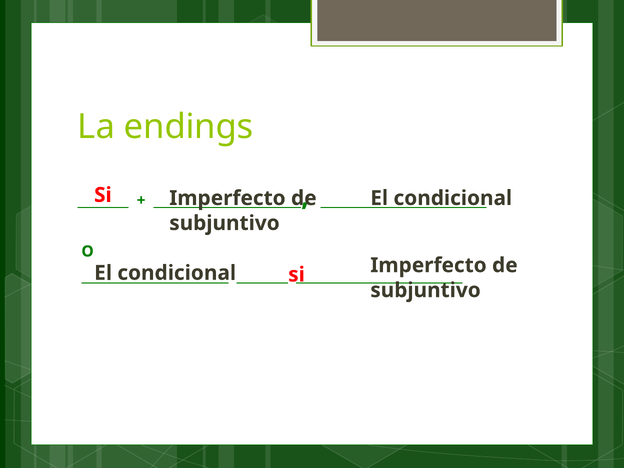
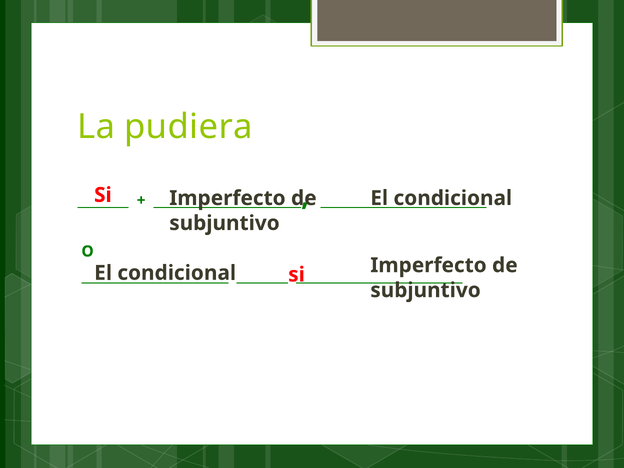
endings: endings -> pudiera
